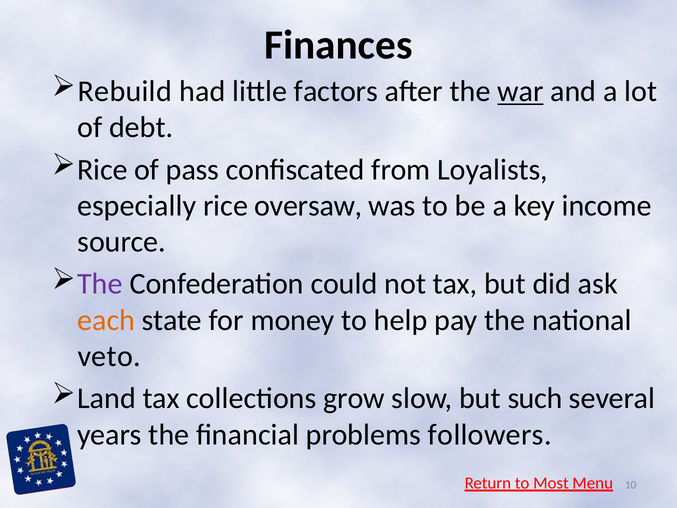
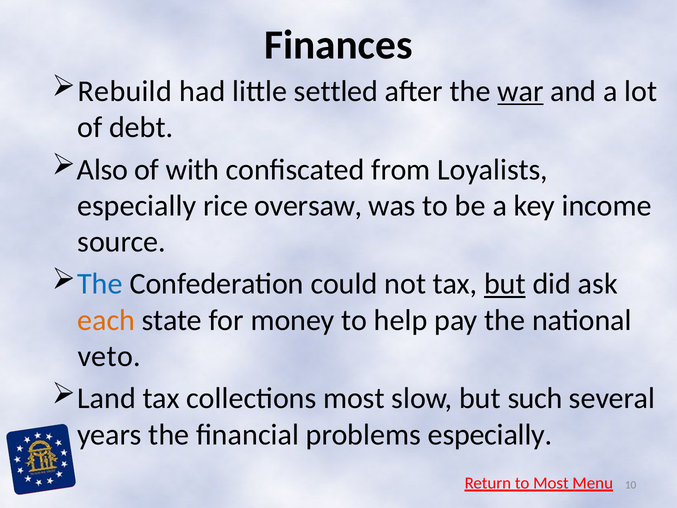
factors: factors -> settled
Rice at (102, 170): Rice -> Also
pass: pass -> with
The at (100, 284) colour: purple -> blue
but at (505, 284) underline: none -> present
collections grow: grow -> most
problems followers: followers -> especially
